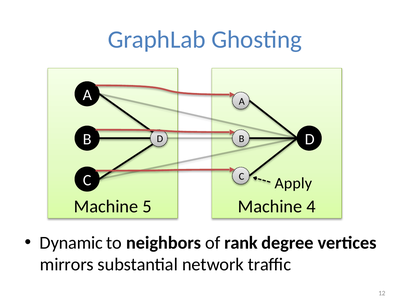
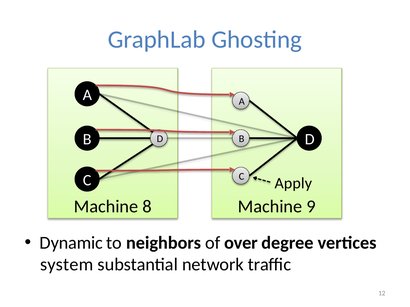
5: 5 -> 8
4: 4 -> 9
rank: rank -> over
mirrors: mirrors -> system
